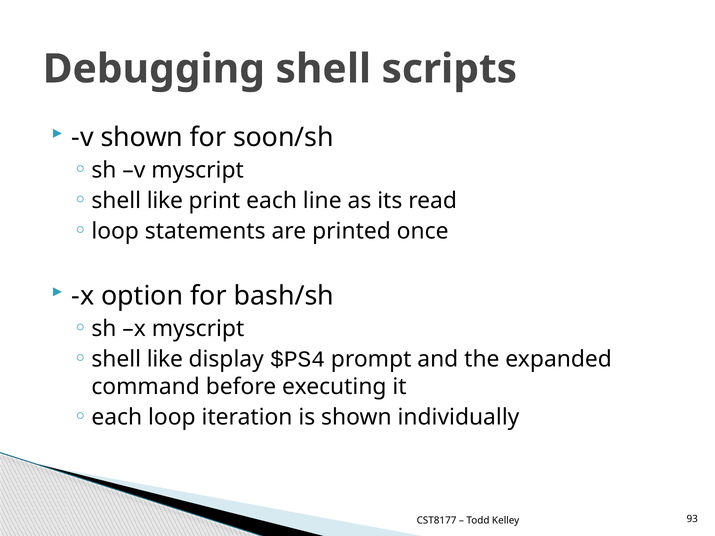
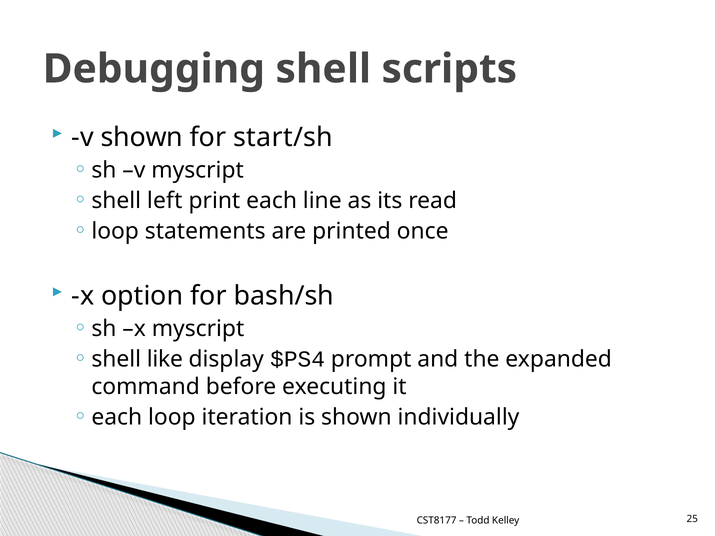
soon/sh: soon/sh -> start/sh
like at (165, 201): like -> left
93: 93 -> 25
